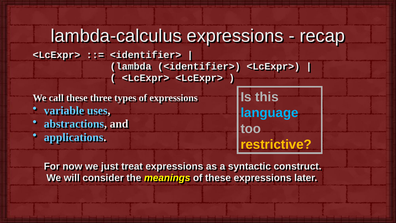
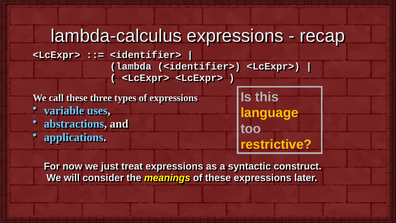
language colour: light blue -> yellow
